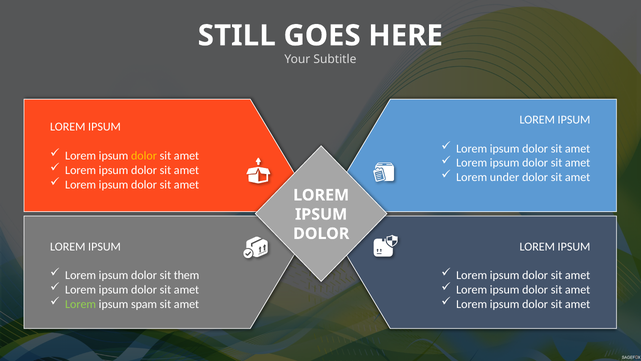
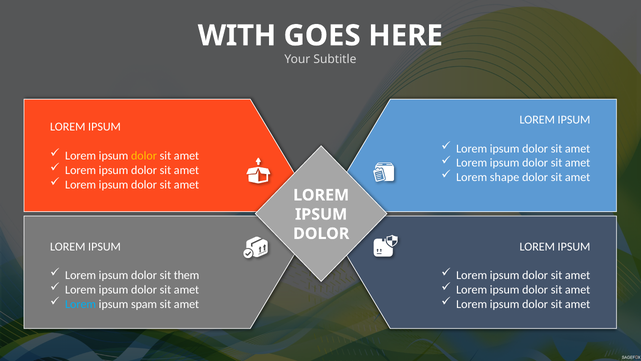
STILL: STILL -> WITH
under: under -> shape
Lorem at (81, 304) colour: light green -> light blue
